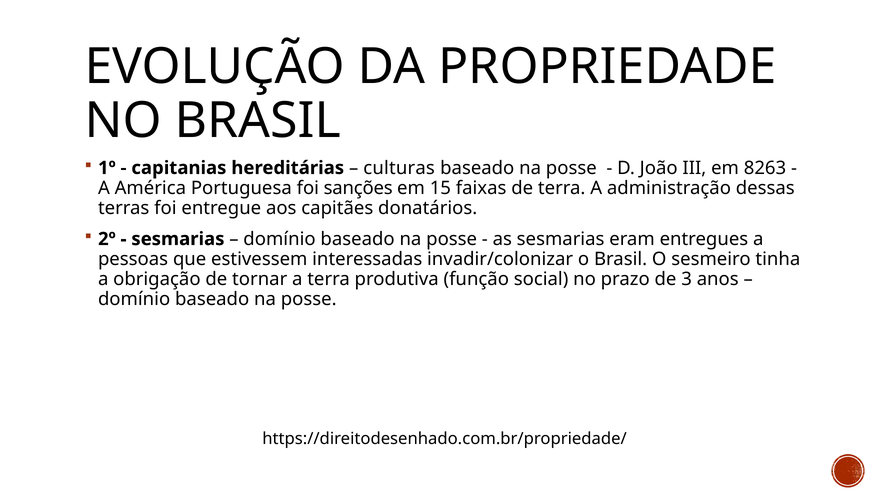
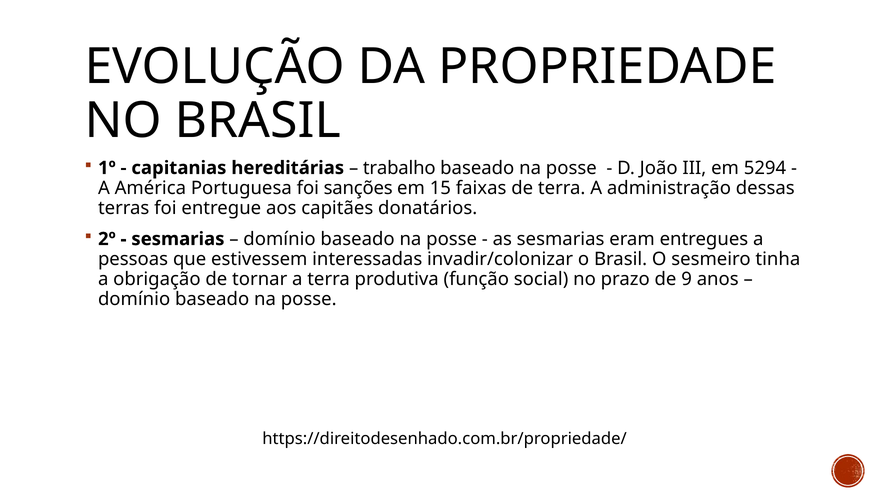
culturas: culturas -> trabalho
8263: 8263 -> 5294
3: 3 -> 9
